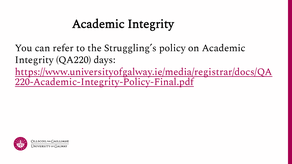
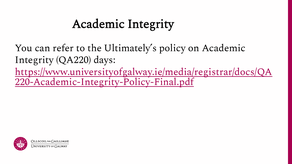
Struggling’s: Struggling’s -> Ultimately’s
